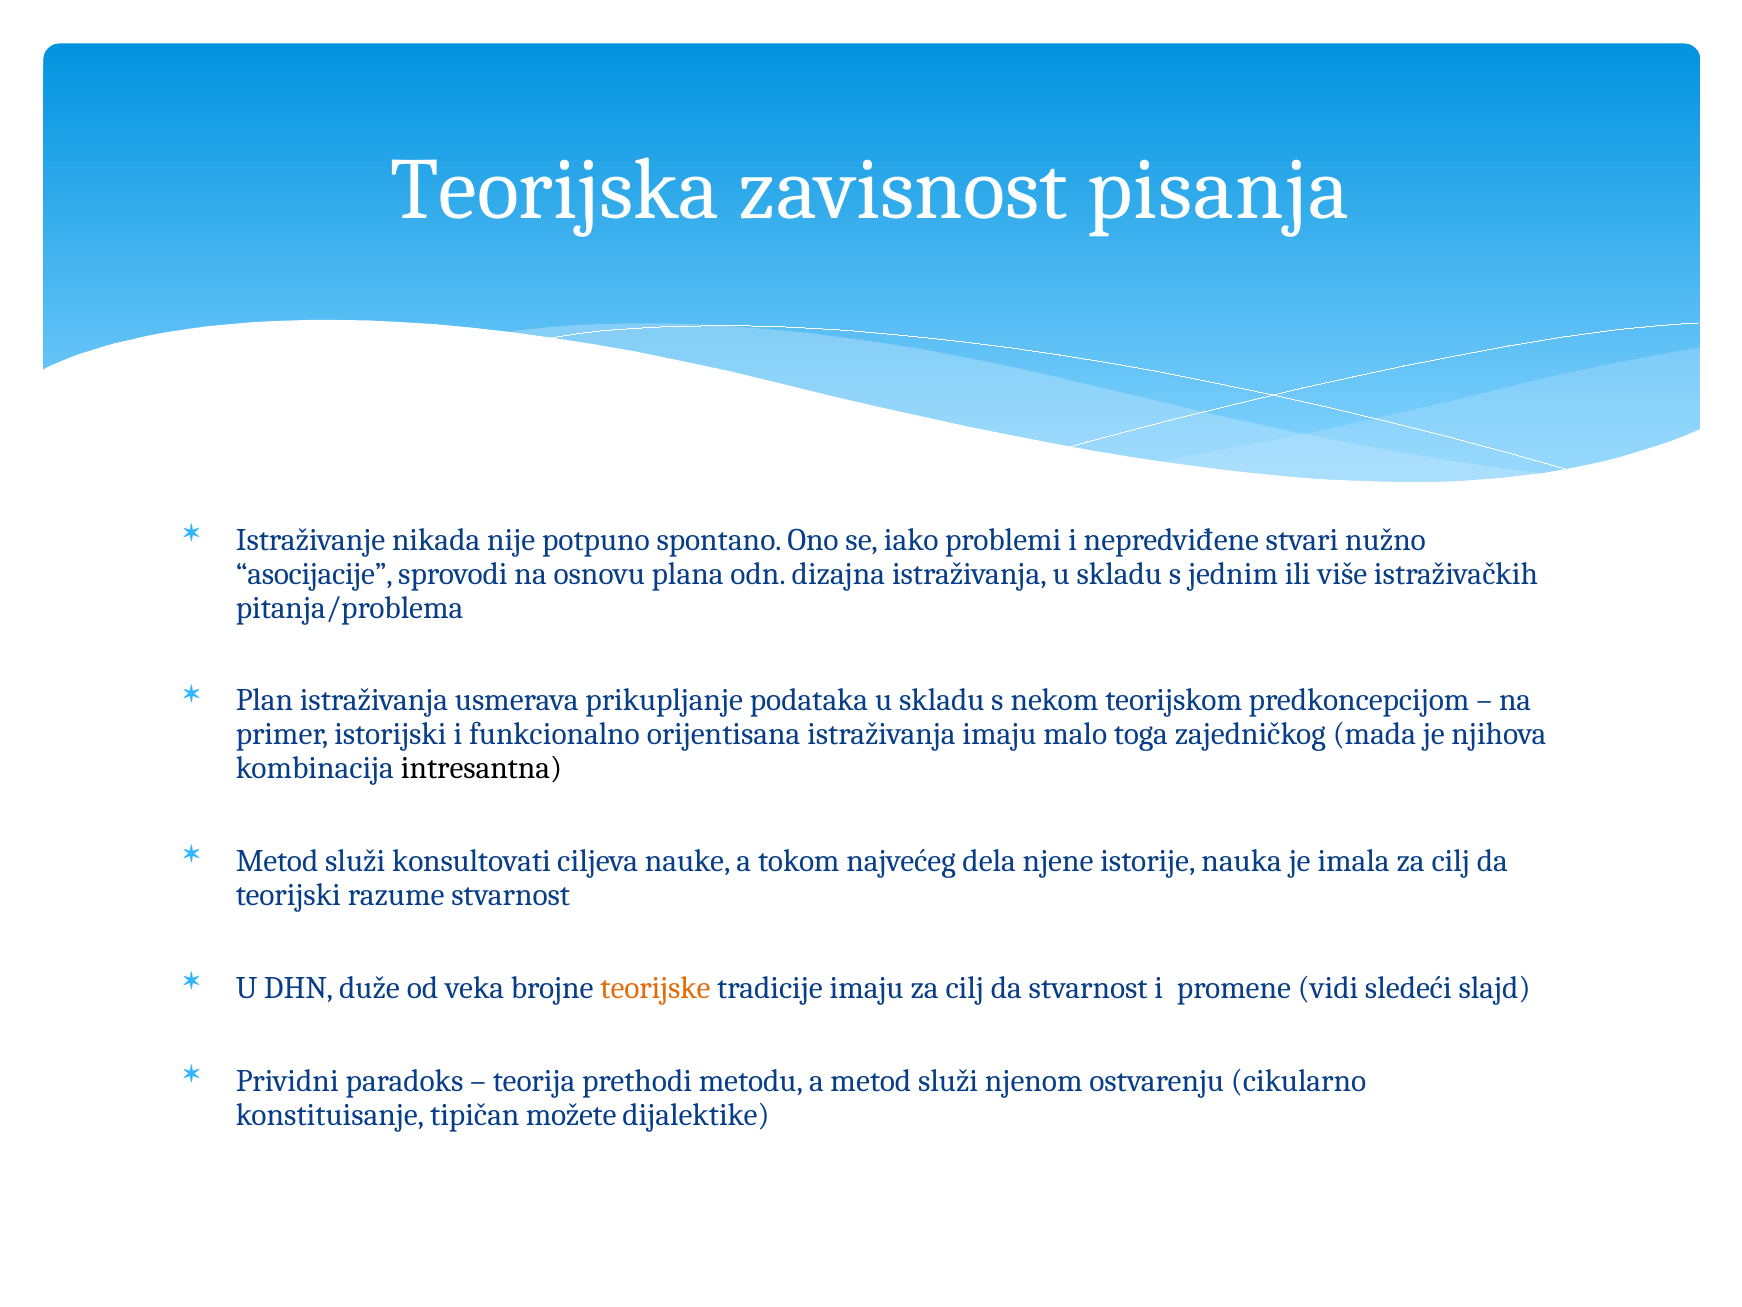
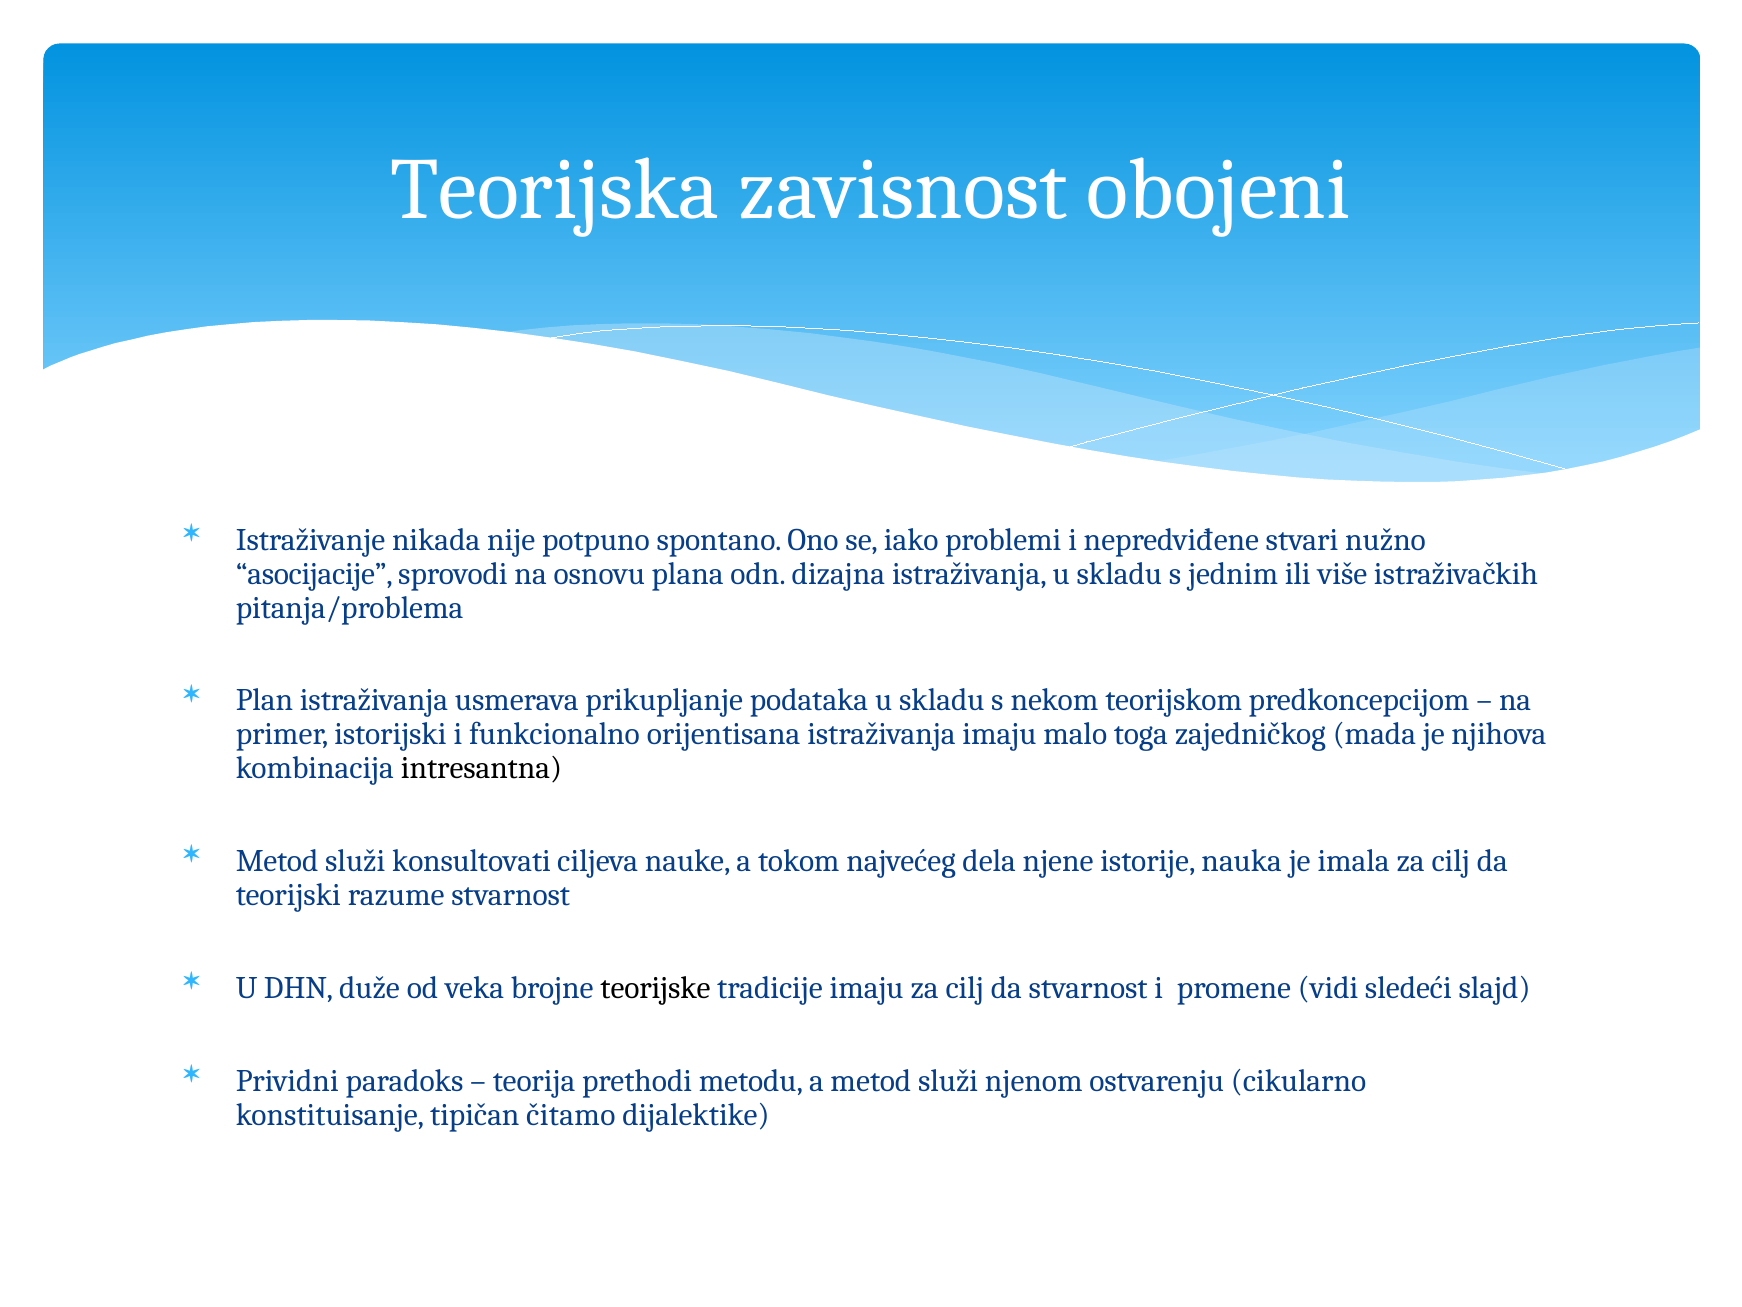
pisanja: pisanja -> obojeni
teorijske colour: orange -> black
možete: možete -> čitamo
